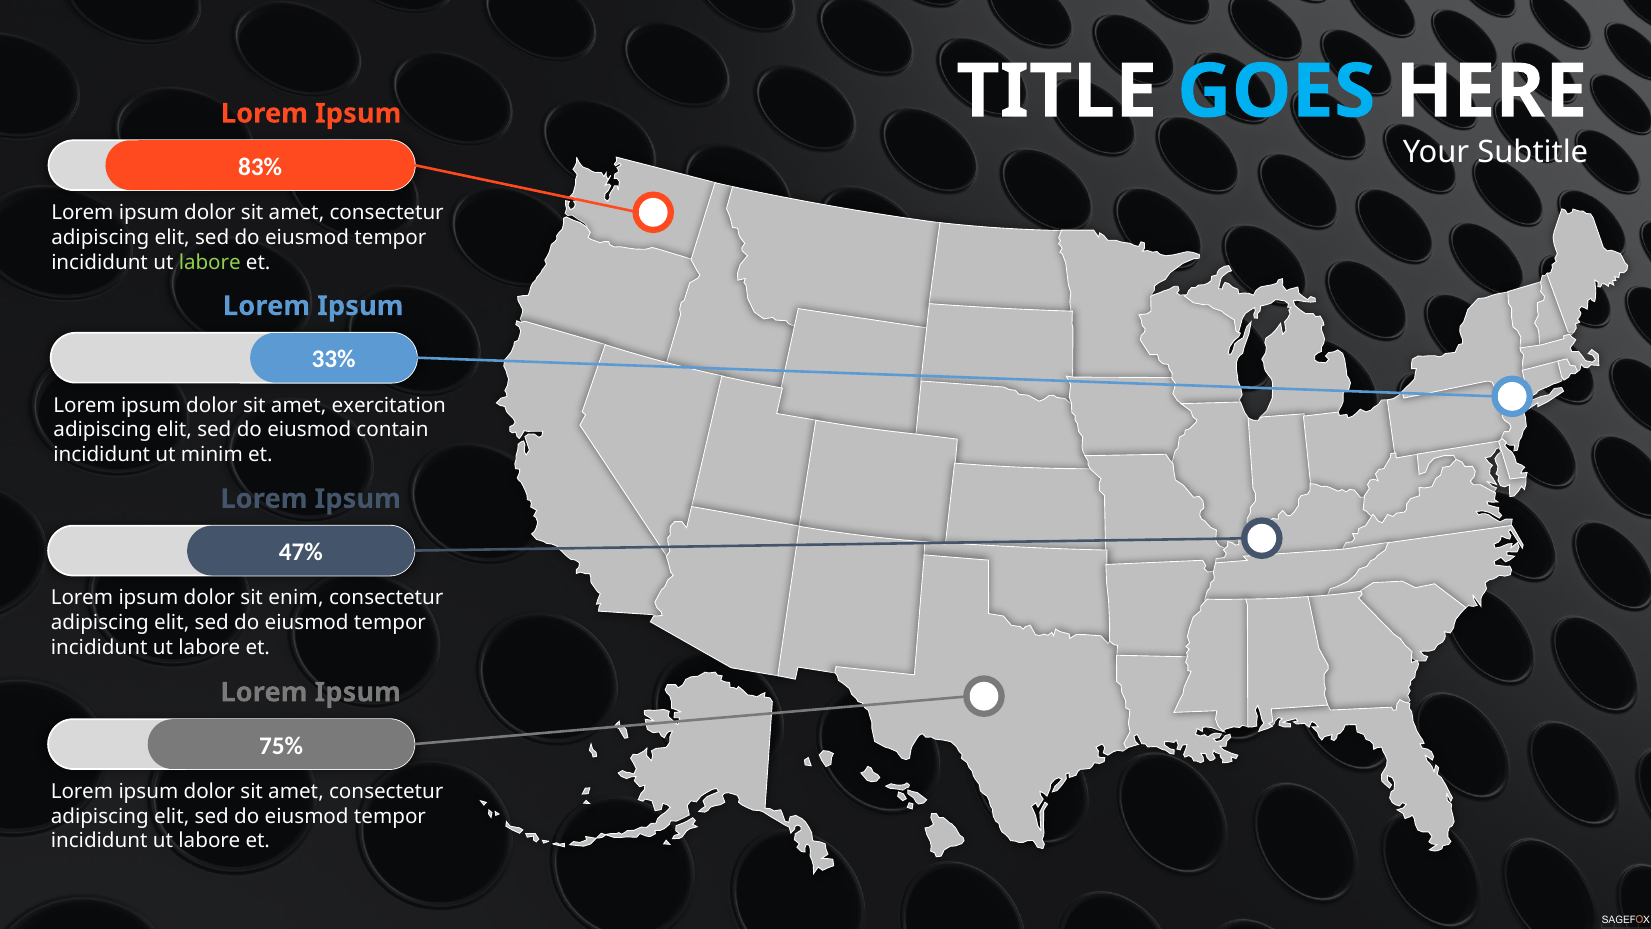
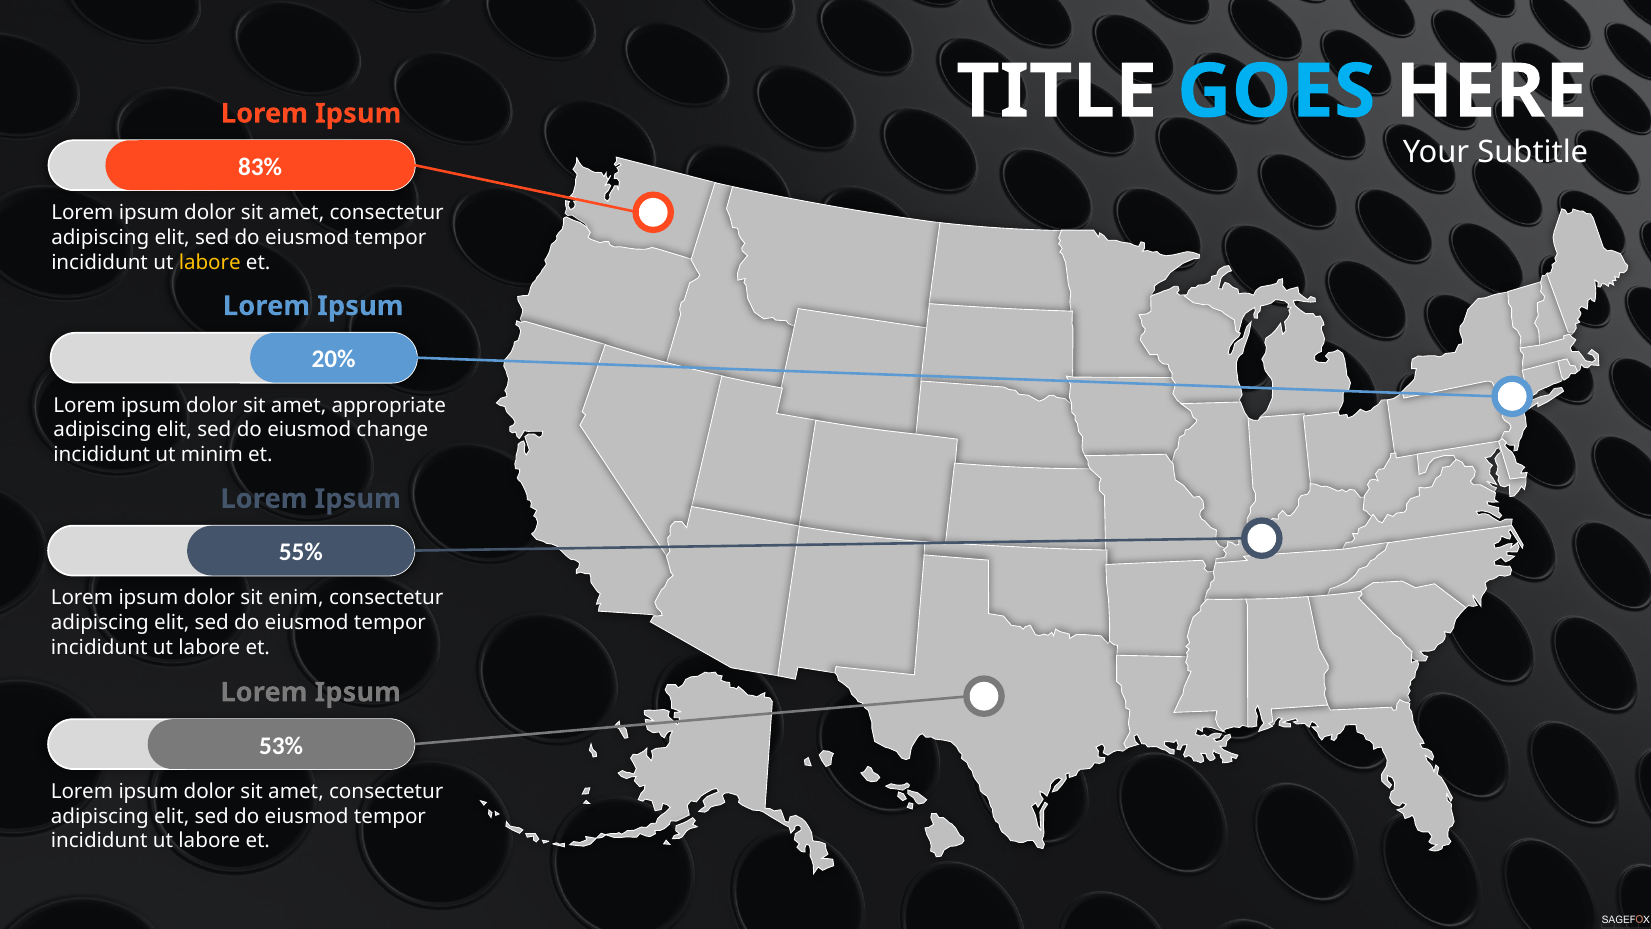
labore at (210, 262) colour: light green -> yellow
33%: 33% -> 20%
exercitation: exercitation -> appropriate
contain: contain -> change
47%: 47% -> 55%
75%: 75% -> 53%
